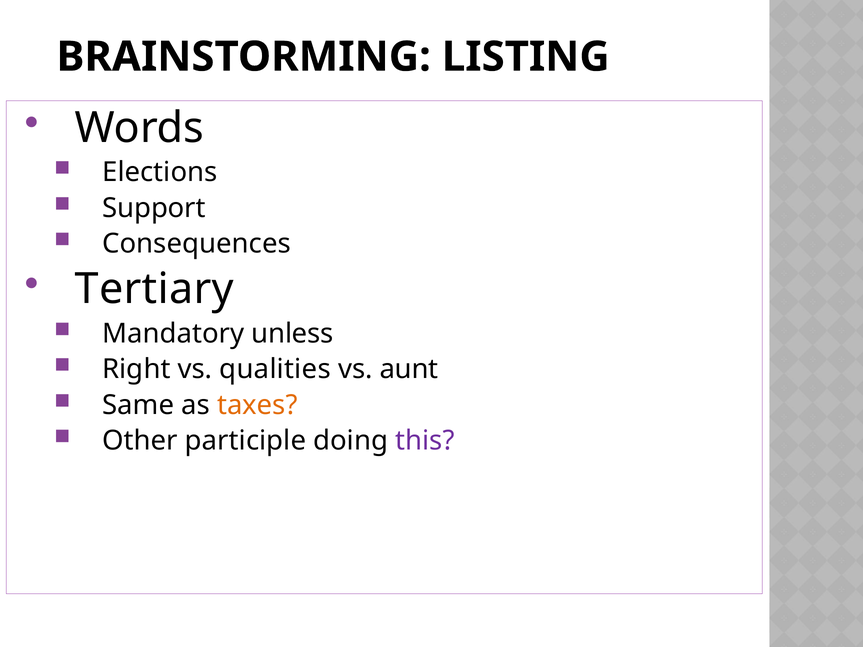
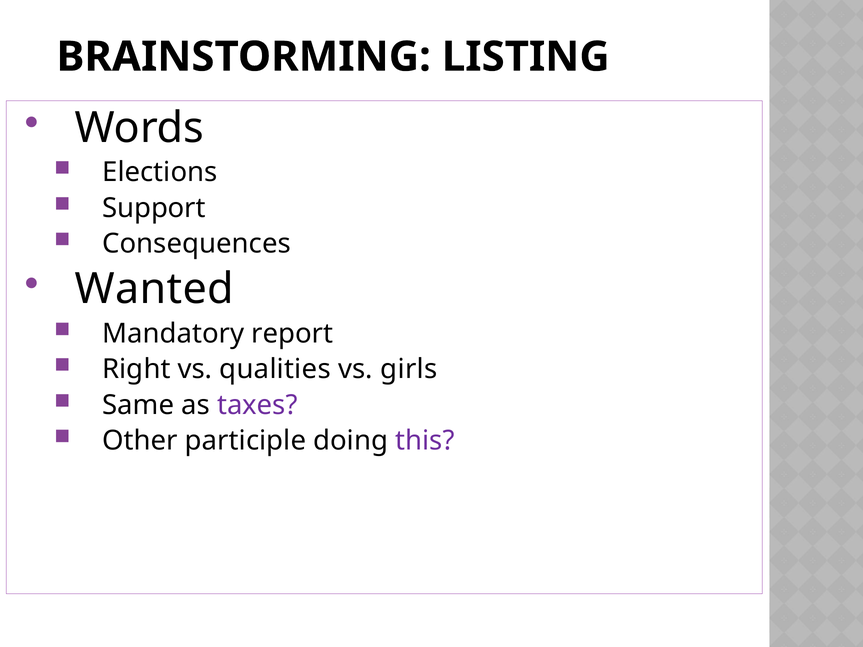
Tertiary: Tertiary -> Wanted
unless: unless -> report
aunt: aunt -> girls
taxes colour: orange -> purple
